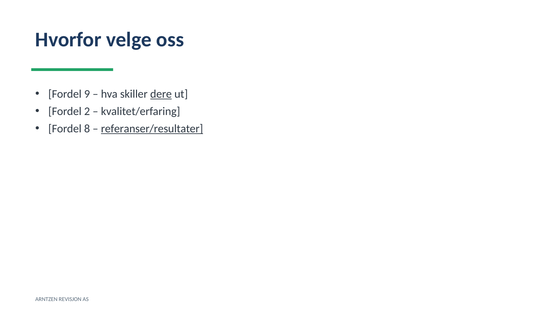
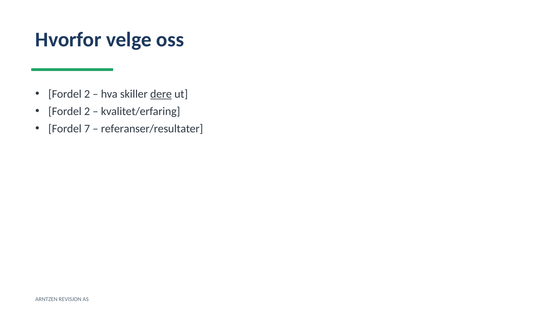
9 at (87, 94): 9 -> 2
8: 8 -> 7
referanser/resultater underline: present -> none
